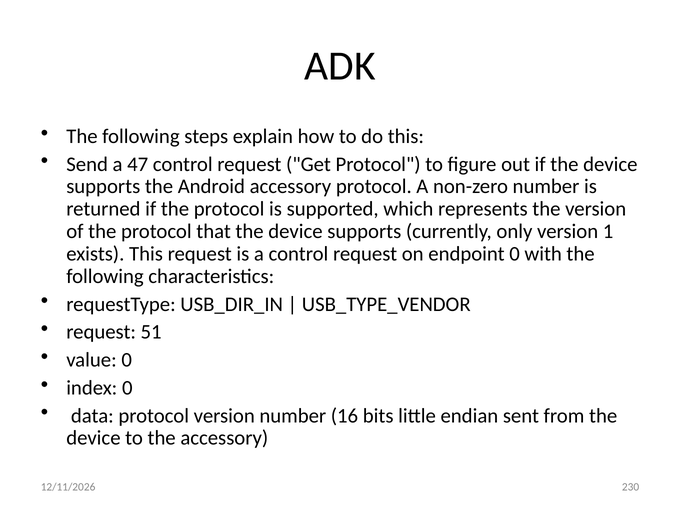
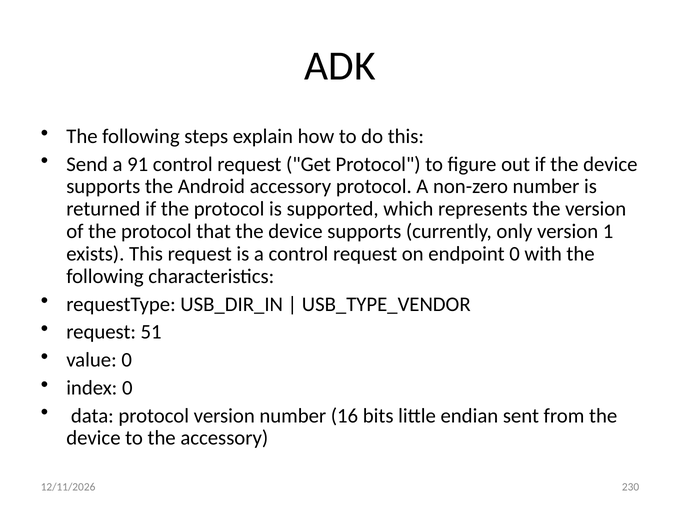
47: 47 -> 91
